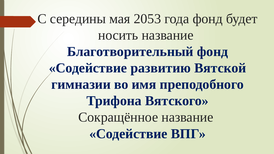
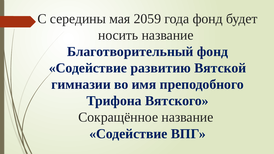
2053: 2053 -> 2059
